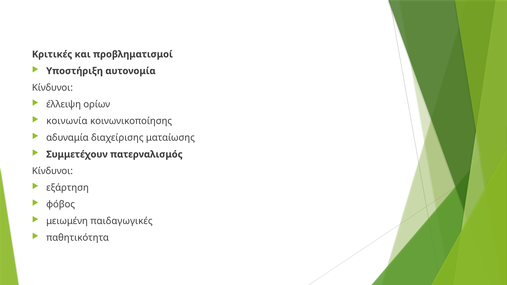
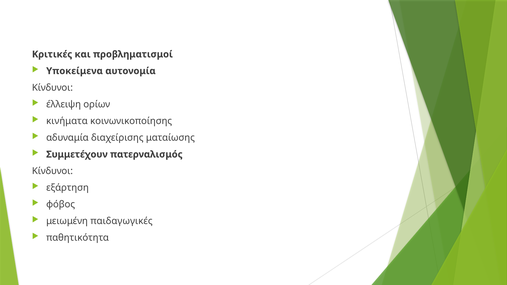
Υποστήριξη: Υποστήριξη -> Υποκείμενα
κοινωνία: κοινωνία -> κινήματα
